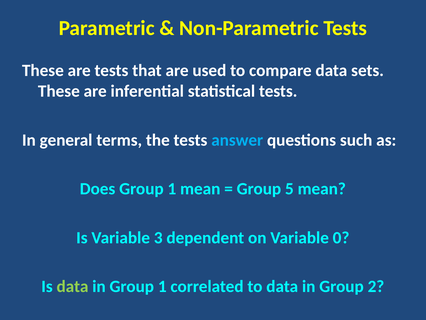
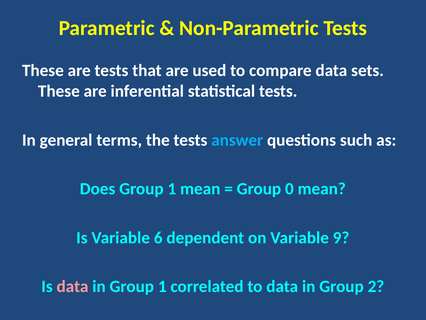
5: 5 -> 0
3: 3 -> 6
0: 0 -> 9
data at (72, 286) colour: light green -> pink
